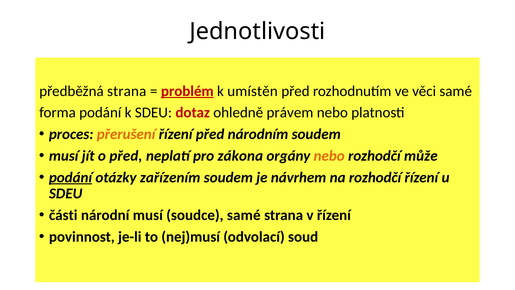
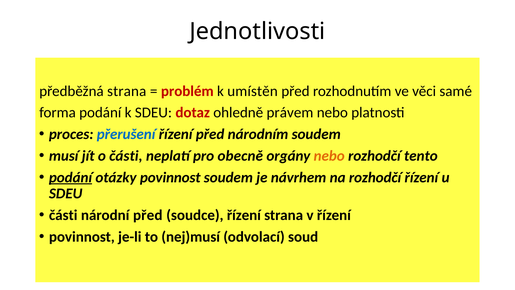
problém underline: present -> none
přerušení colour: orange -> blue
o před: před -> části
zákona: zákona -> obecně
může: může -> tento
otázky zařízením: zařízením -> povinnost
národní musí: musí -> před
soudce samé: samé -> řízení
